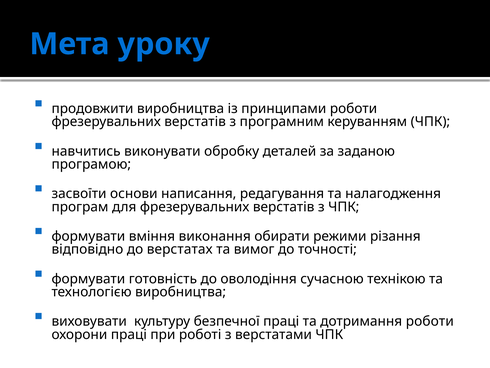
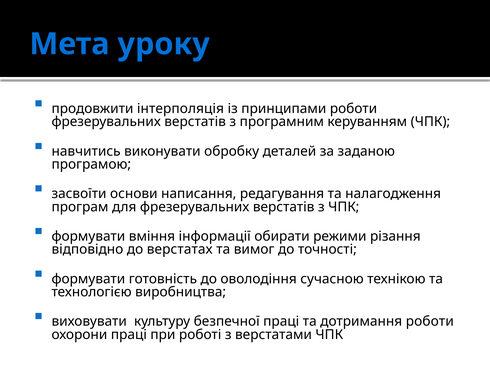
продовжити виробництва: виробництва -> інтерполяція
виконання: виконання -> інформації
